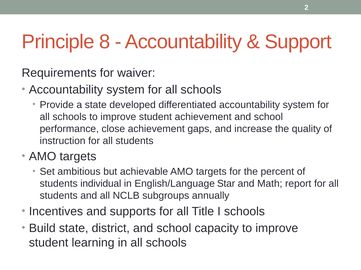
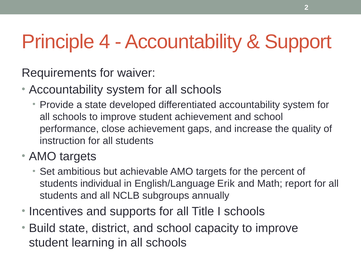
8: 8 -> 4
Star: Star -> Erik
